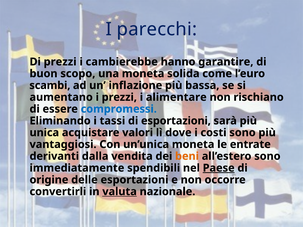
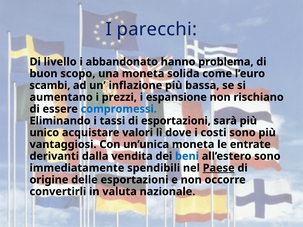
Di prezzi: prezzi -> livello
cambierebbe: cambierebbe -> abbandonato
garantire: garantire -> problema
alimentare: alimentare -> espansione
unica: unica -> unico
beni colour: orange -> blue
valuta underline: present -> none
